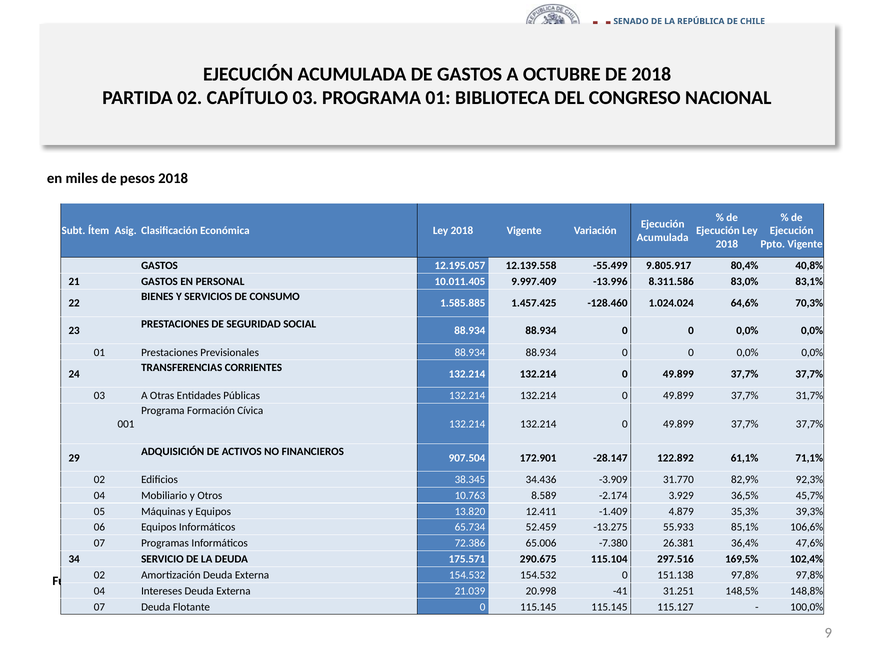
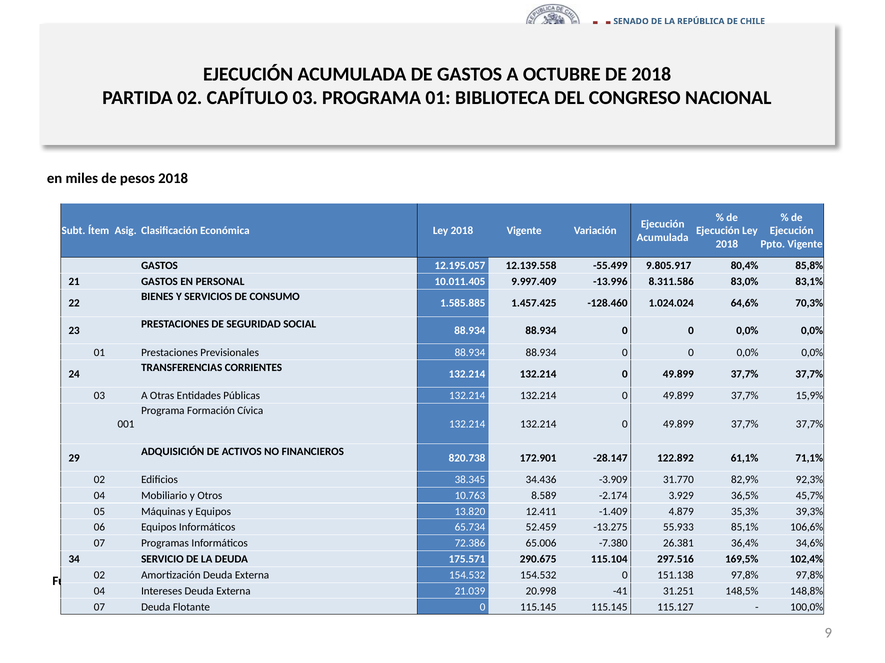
40,8%: 40,8% -> 85,8%
31,7%: 31,7% -> 15,9%
907.504: 907.504 -> 820.738
47,6%: 47,6% -> 34,6%
